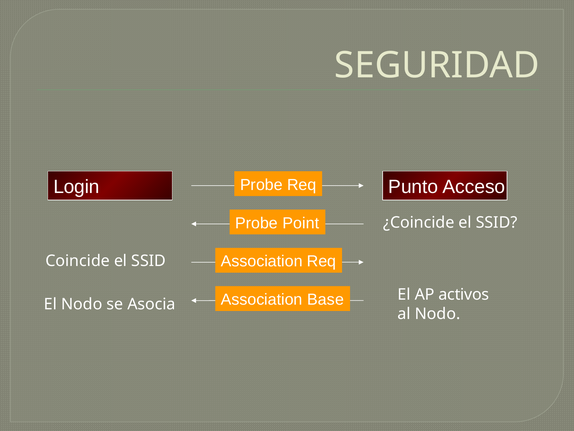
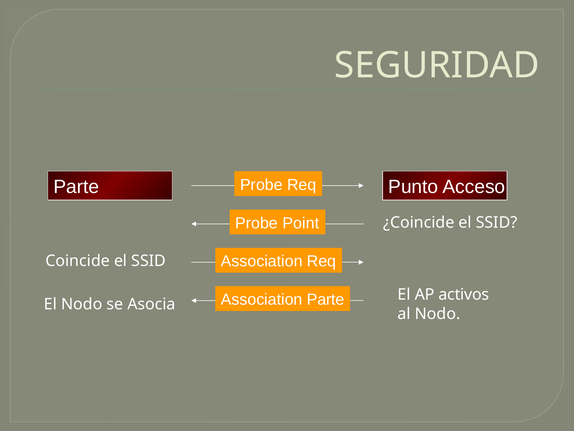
Login at (76, 187): Login -> Parte
Association Base: Base -> Parte
